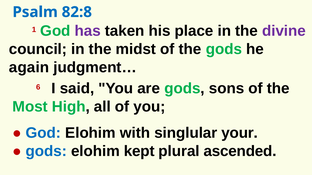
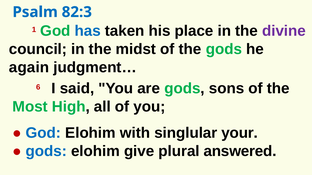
82:8: 82:8 -> 82:3
has colour: purple -> blue
kept: kept -> give
ascended: ascended -> answered
